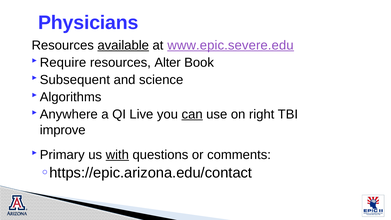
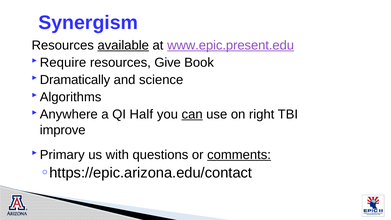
Physicians: Physicians -> Synergism
www.epic.severe.edu: www.epic.severe.edu -> www.epic.present.edu
Alter: Alter -> Give
Subsequent: Subsequent -> Dramatically
Live: Live -> Half
with underline: present -> none
comments underline: none -> present
